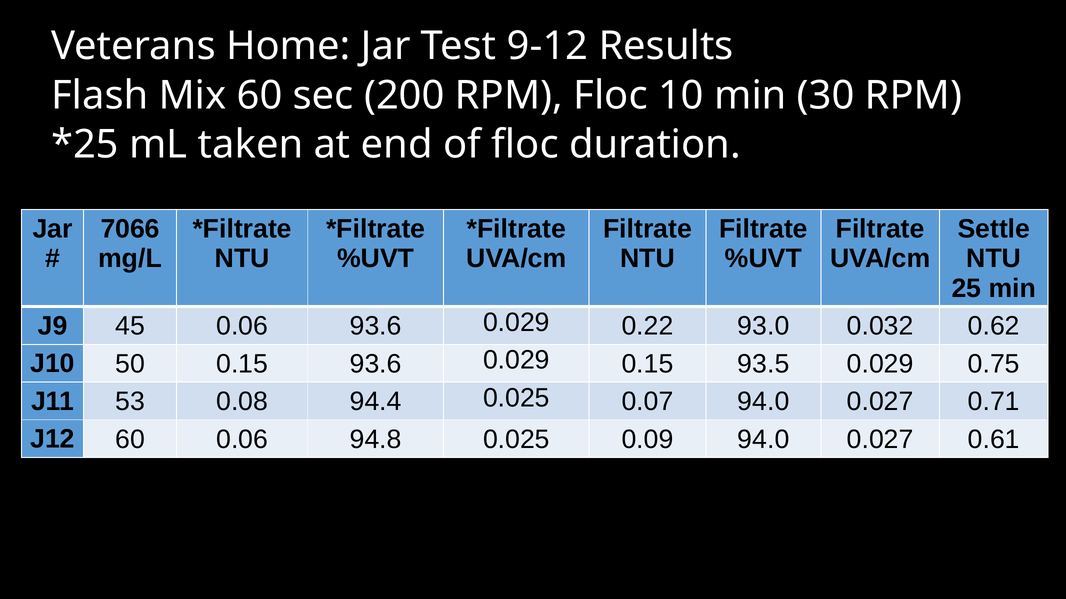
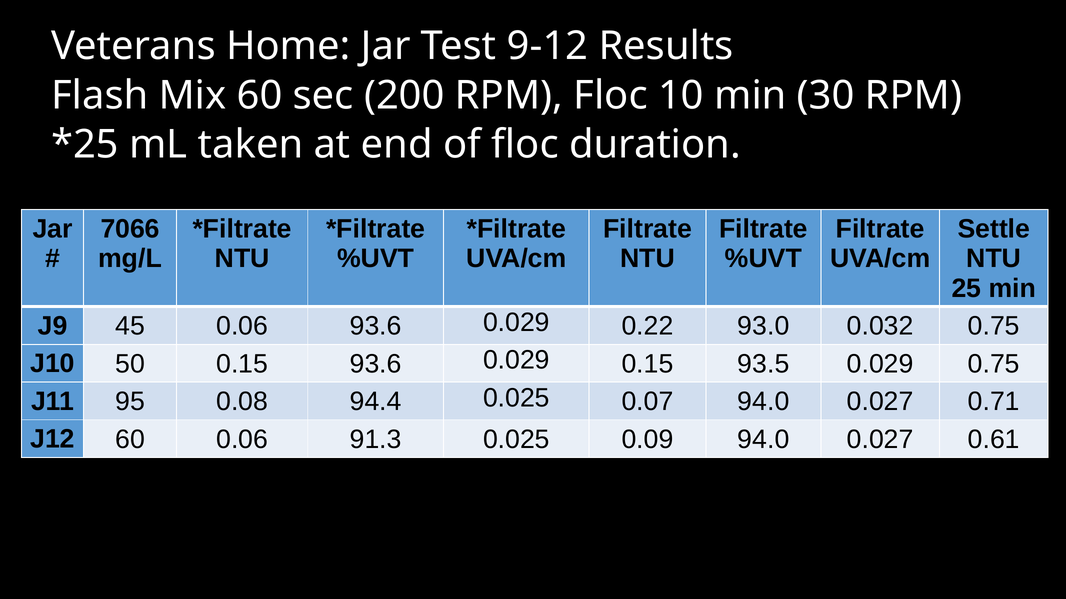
0.032 0.62: 0.62 -> 0.75
53: 53 -> 95
94.8: 94.8 -> 91.3
